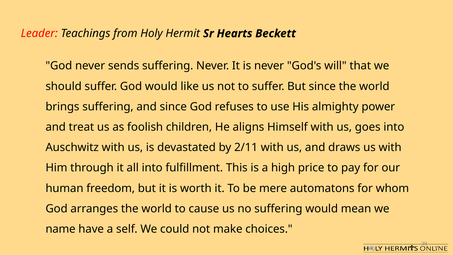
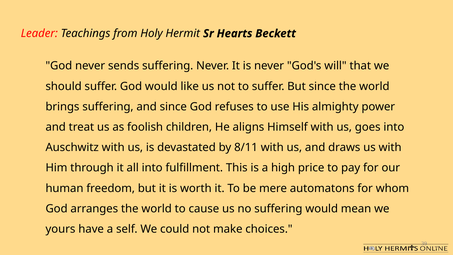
2/11: 2/11 -> 8/11
name: name -> yours
